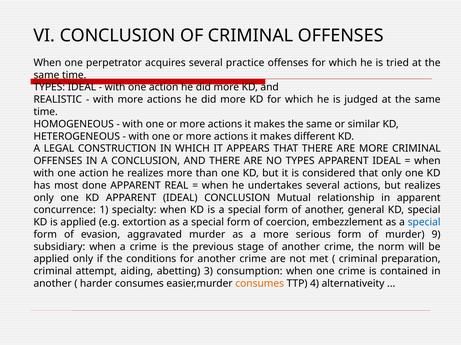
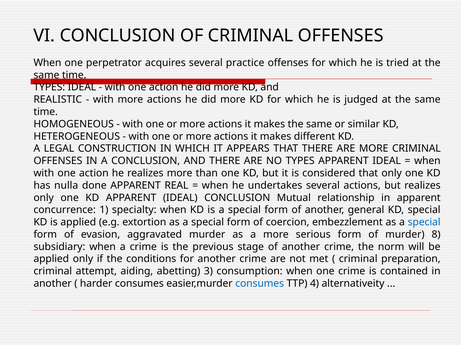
most: most -> nulla
9: 9 -> 8
consumes at (260, 284) colour: orange -> blue
